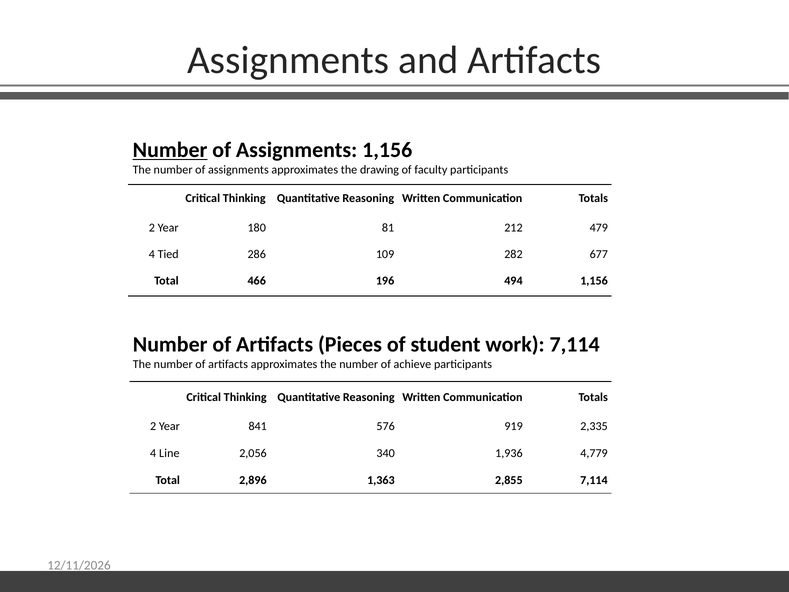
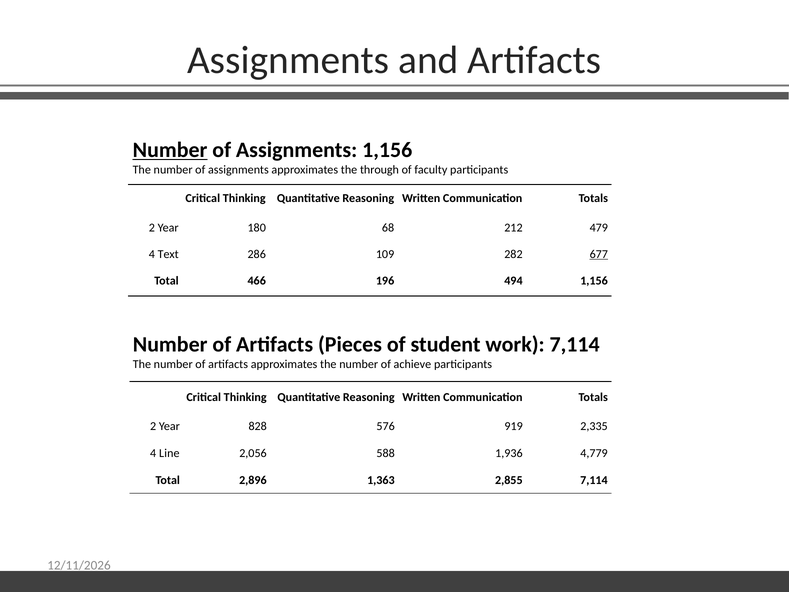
drawing: drawing -> through
81: 81 -> 68
Tied: Tied -> Text
677 underline: none -> present
841: 841 -> 828
340: 340 -> 588
